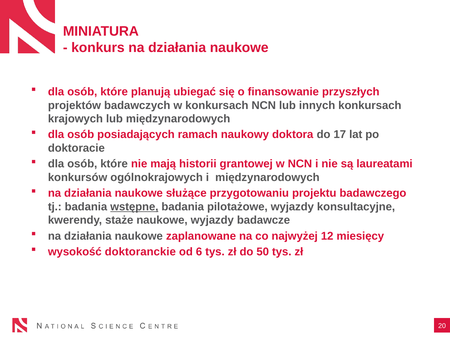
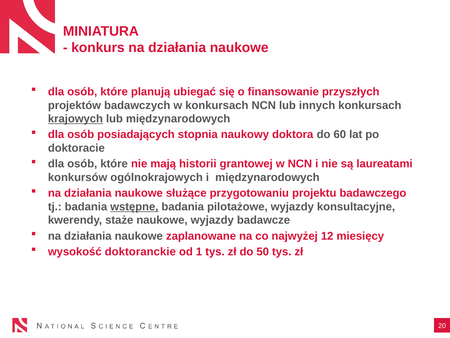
krajowych underline: none -> present
ramach: ramach -> stopnia
17: 17 -> 60
6: 6 -> 1
